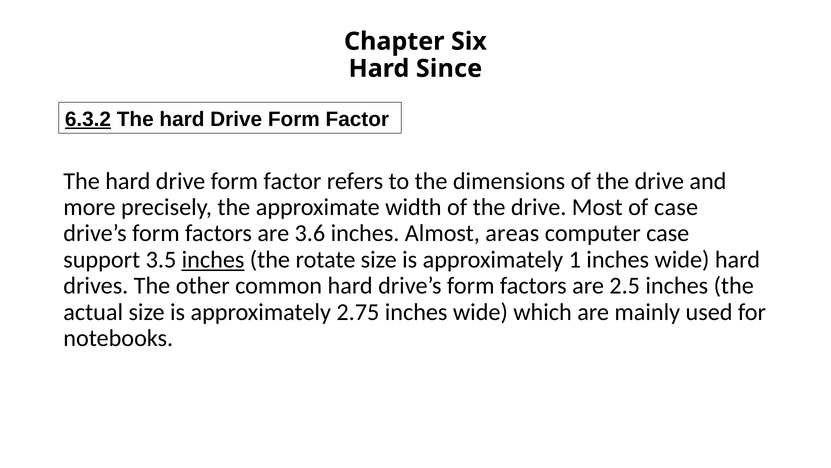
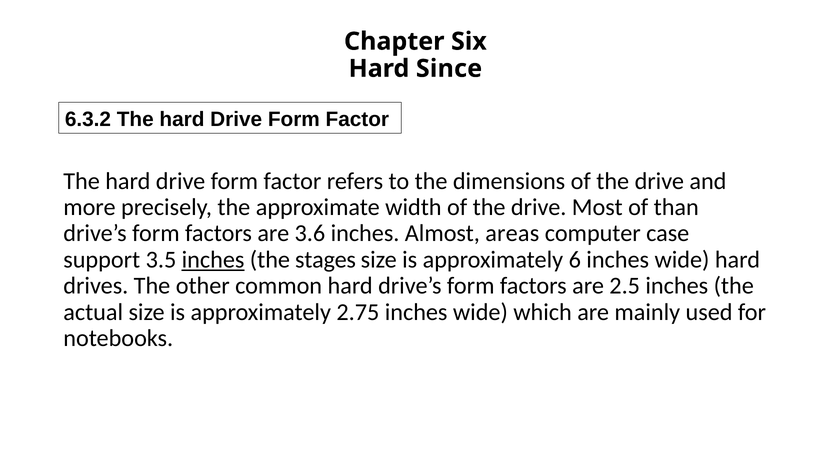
6.3.2 underline: present -> none
of case: case -> than
rotate: rotate -> stages
1: 1 -> 6
